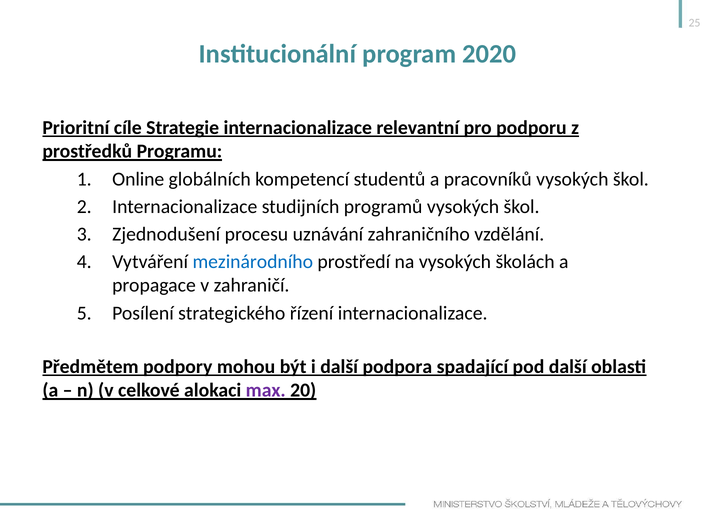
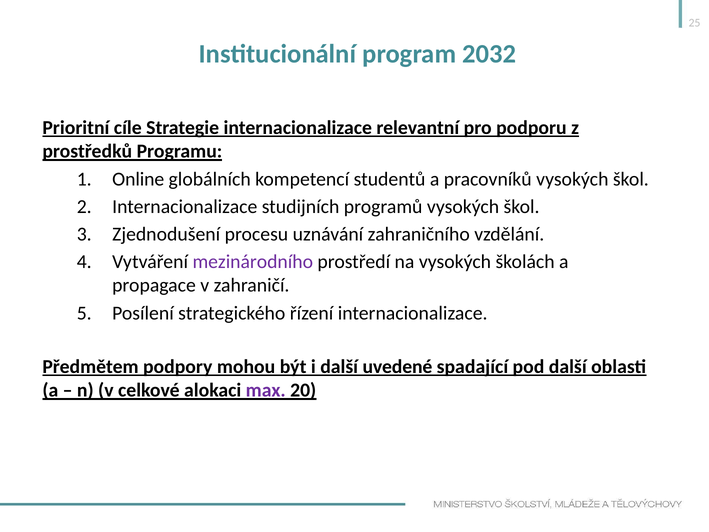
2020: 2020 -> 2032
mezinárodního colour: blue -> purple
podpora: podpora -> uvedené
